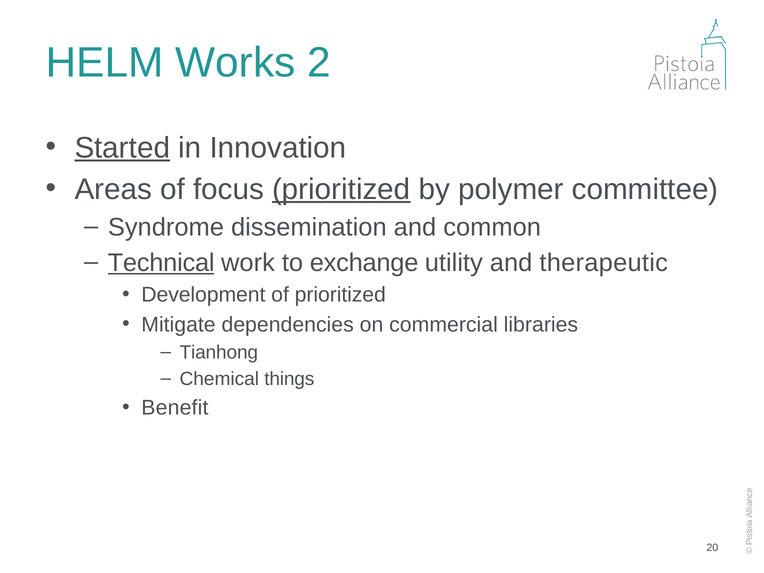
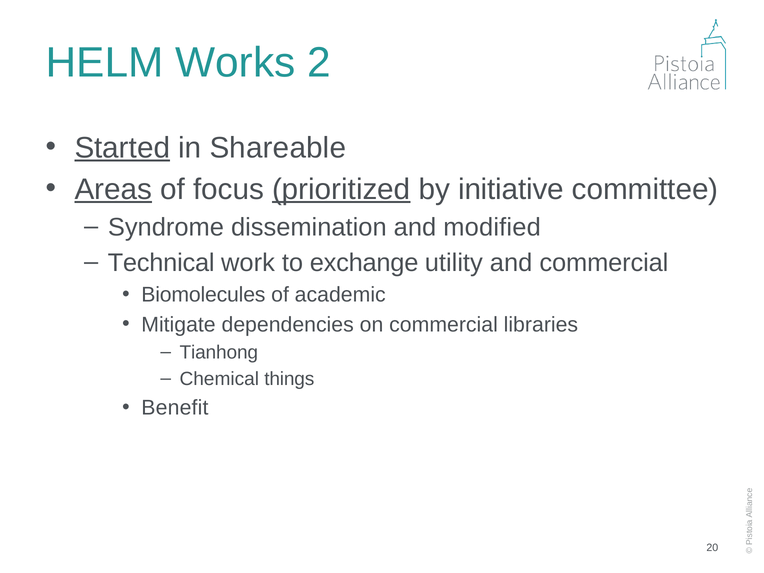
Innovation: Innovation -> Shareable
Areas underline: none -> present
polymer: polymer -> initiative
common: common -> modified
Technical underline: present -> none
and therapeutic: therapeutic -> commercial
Development: Development -> Biomolecules
of prioritized: prioritized -> academic
